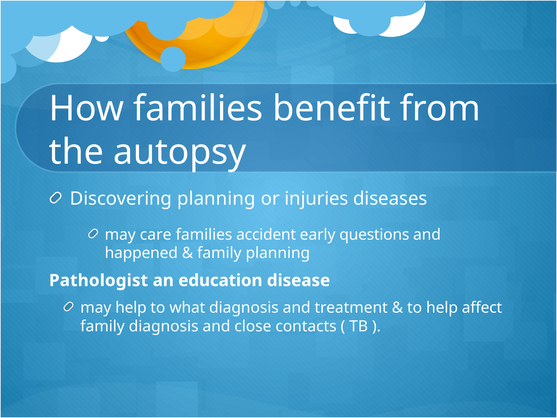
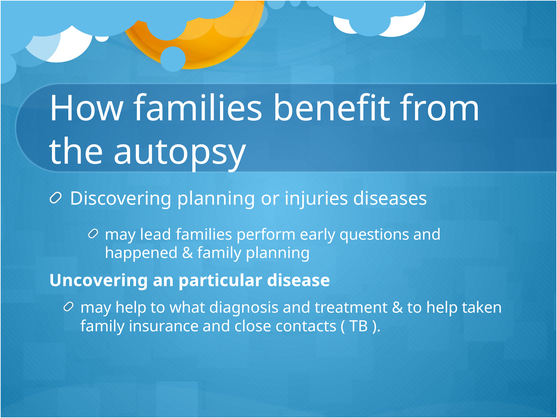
care: care -> lead
accident: accident -> perform
Pathologist: Pathologist -> Uncovering
education: education -> particular
affect: affect -> taken
family diagnosis: diagnosis -> insurance
